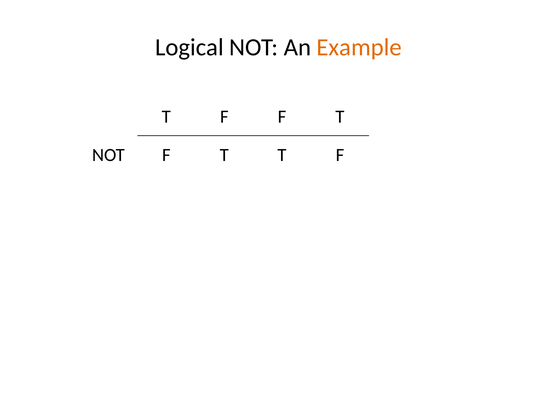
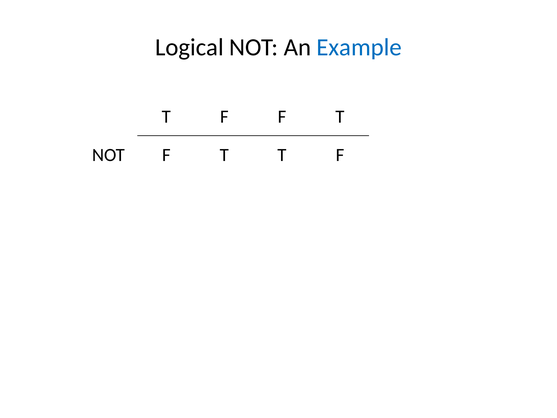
Example colour: orange -> blue
